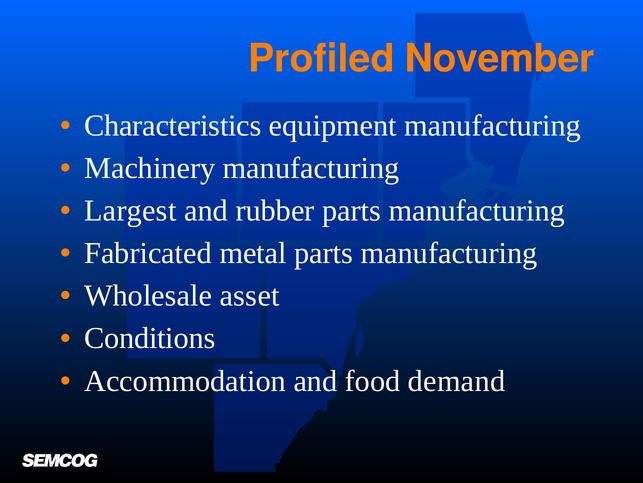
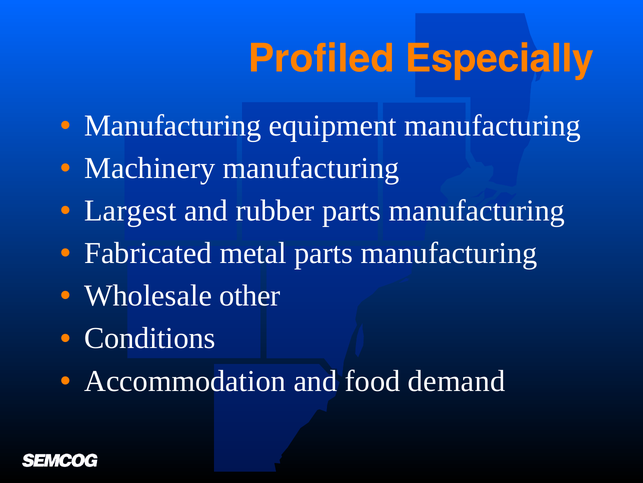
November: November -> Especially
Characteristics at (173, 125): Characteristics -> Manufacturing
asset: asset -> other
